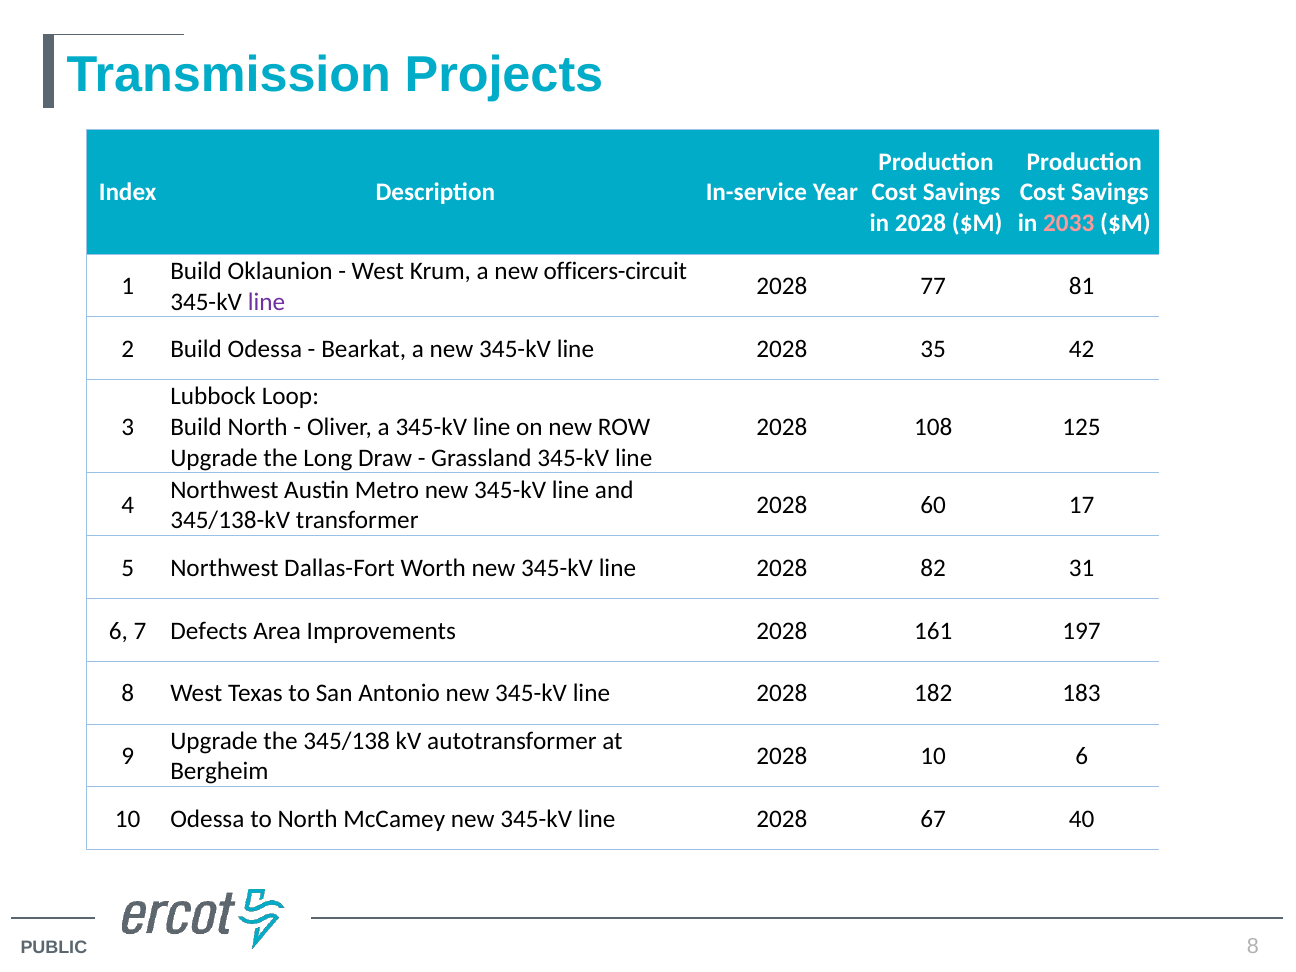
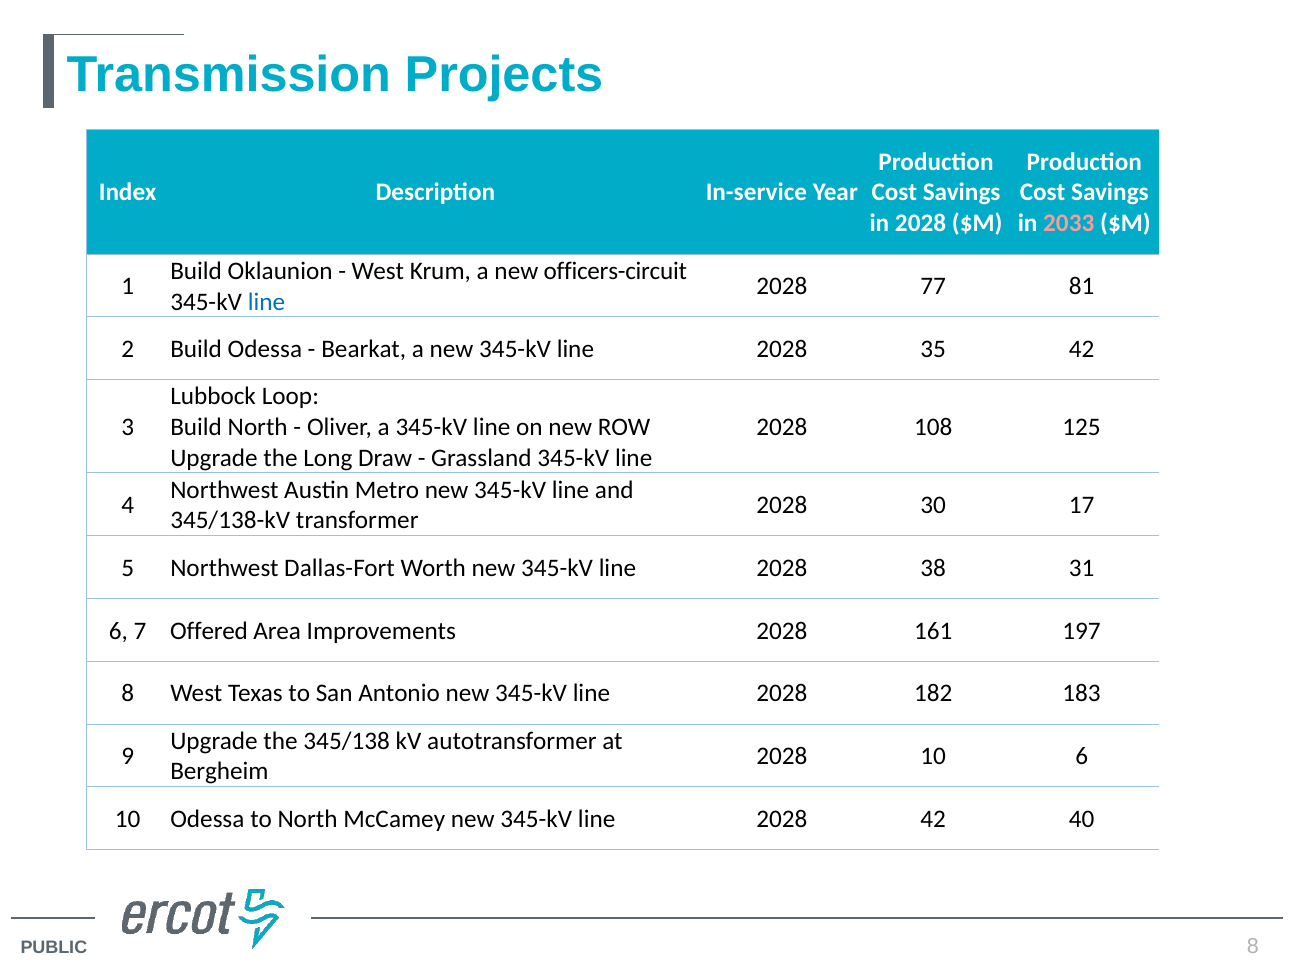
line at (266, 302) colour: purple -> blue
60: 60 -> 30
82: 82 -> 38
Defects: Defects -> Offered
2028 67: 67 -> 42
